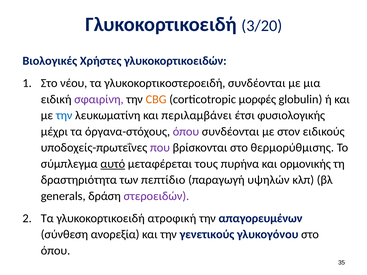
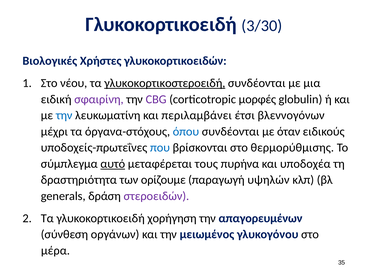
3/20: 3/20 -> 3/30
γλυκοκορτικοστεροειδή underline: none -> present
CBG colour: orange -> purple
φυσιολογικής: φυσιολογικής -> βλεννογόνων
όπου at (186, 132) colour: purple -> blue
στον: στον -> όταν
που colour: purple -> blue
ορμονικής: ορμονικής -> υποδοχέα
πεπτίδιο: πεπτίδιο -> ορίζουμε
ατροφική: ατροφική -> χορήγηση
ανορεξία: ανορεξία -> οργάνων
γενετικούς: γενετικούς -> μειωμένος
όπου at (56, 251): όπου -> μέρα
